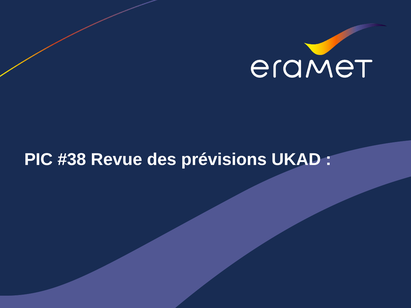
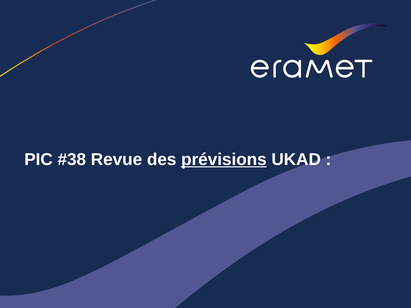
prévisions underline: none -> present
